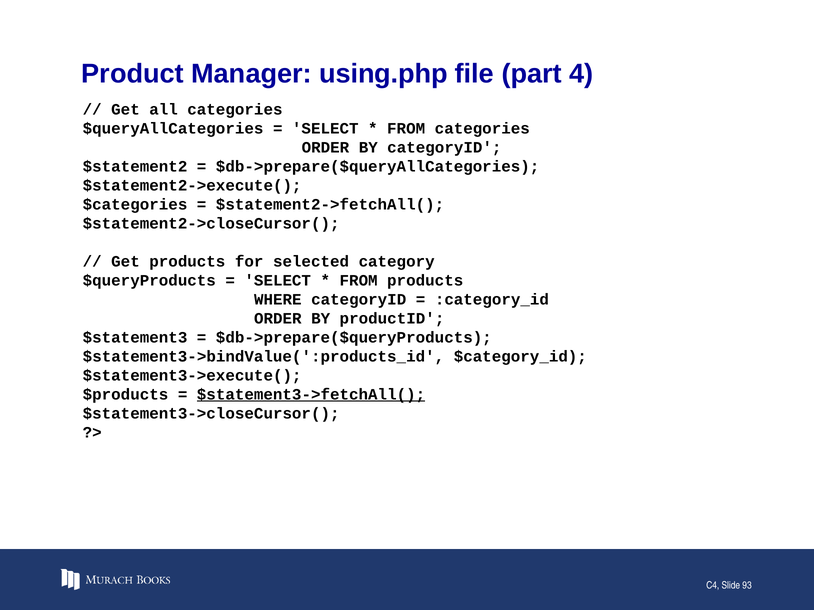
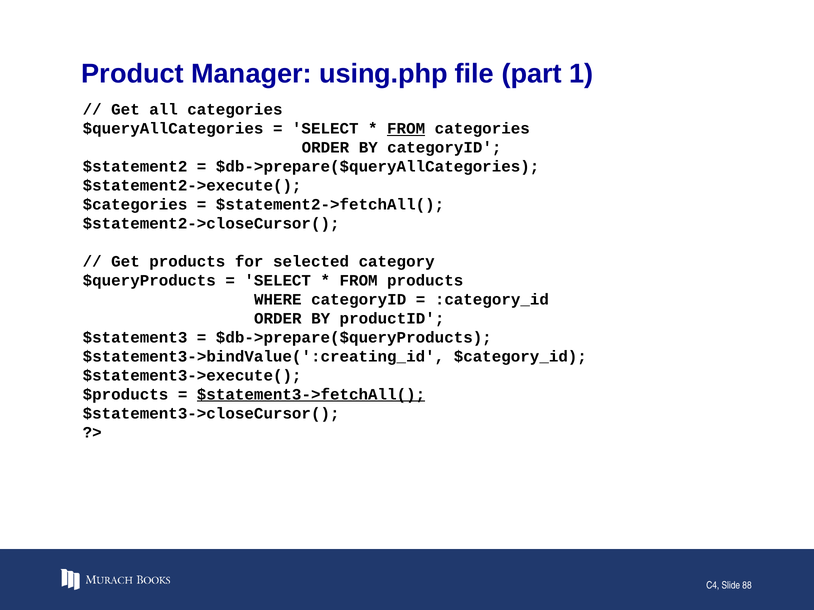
4: 4 -> 1
FROM at (406, 129) underline: none -> present
$statement3->bindValue(':products_id: $statement3->bindValue(':products_id -> $statement3->bindValue(':creating_id
93: 93 -> 88
